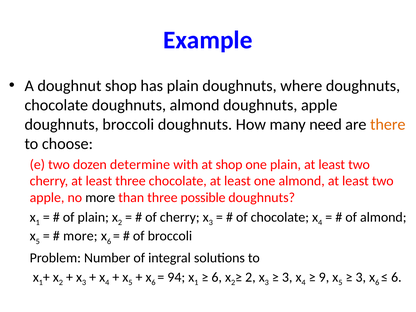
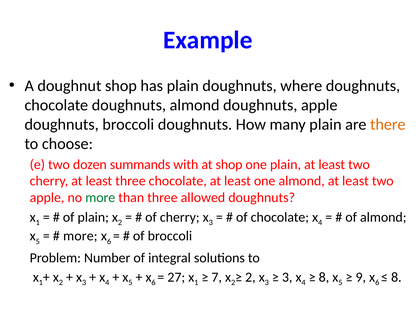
many need: need -> plain
determine: determine -> summands
more at (100, 198) colour: black -> green
possible: possible -> allowed
94: 94 -> 27
6 at (217, 277): 6 -> 7
9 at (324, 277): 9 -> 8
3 at (361, 277): 3 -> 9
6 at (396, 277): 6 -> 8
